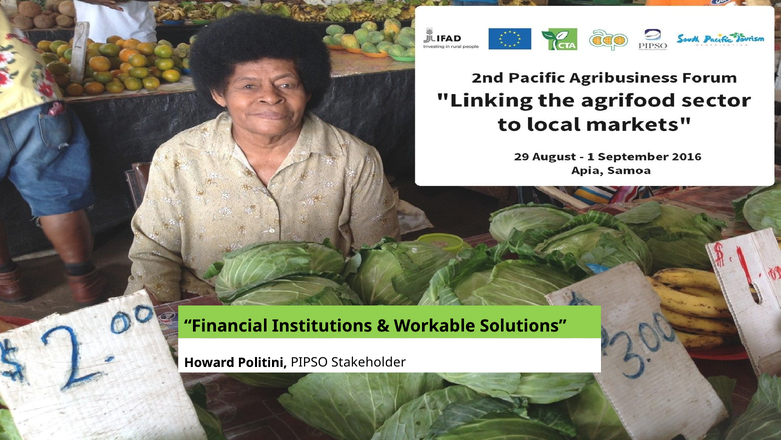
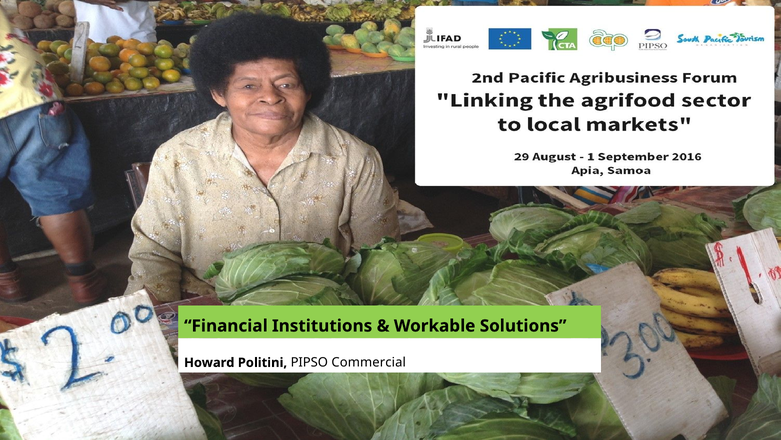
Stakeholder: Stakeholder -> Commercial
